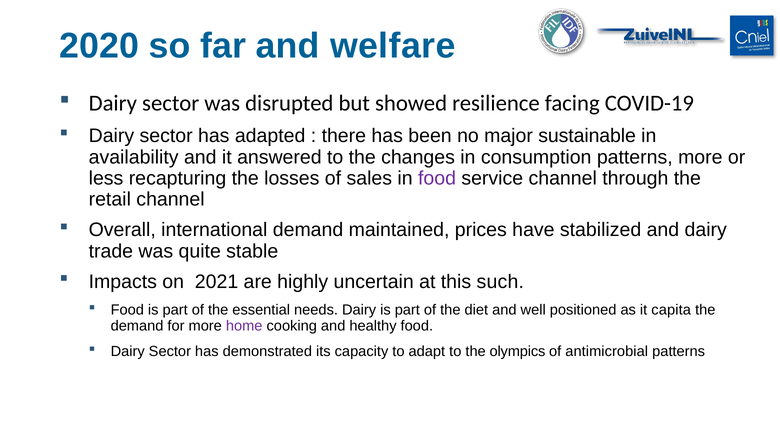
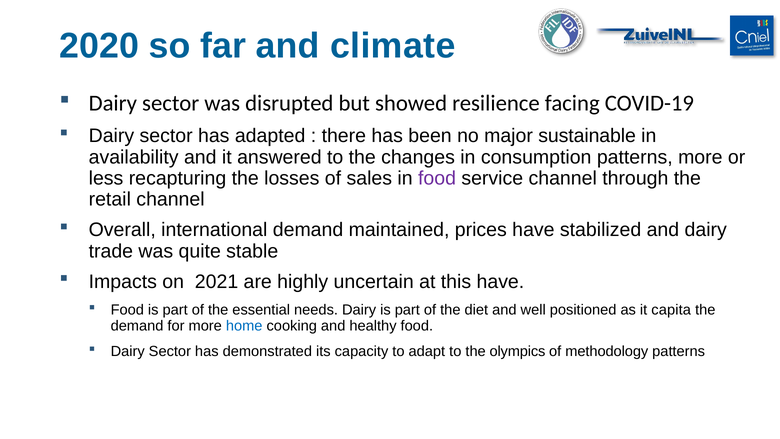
welfare: welfare -> climate
this such: such -> have
home colour: purple -> blue
antimicrobial: antimicrobial -> methodology
